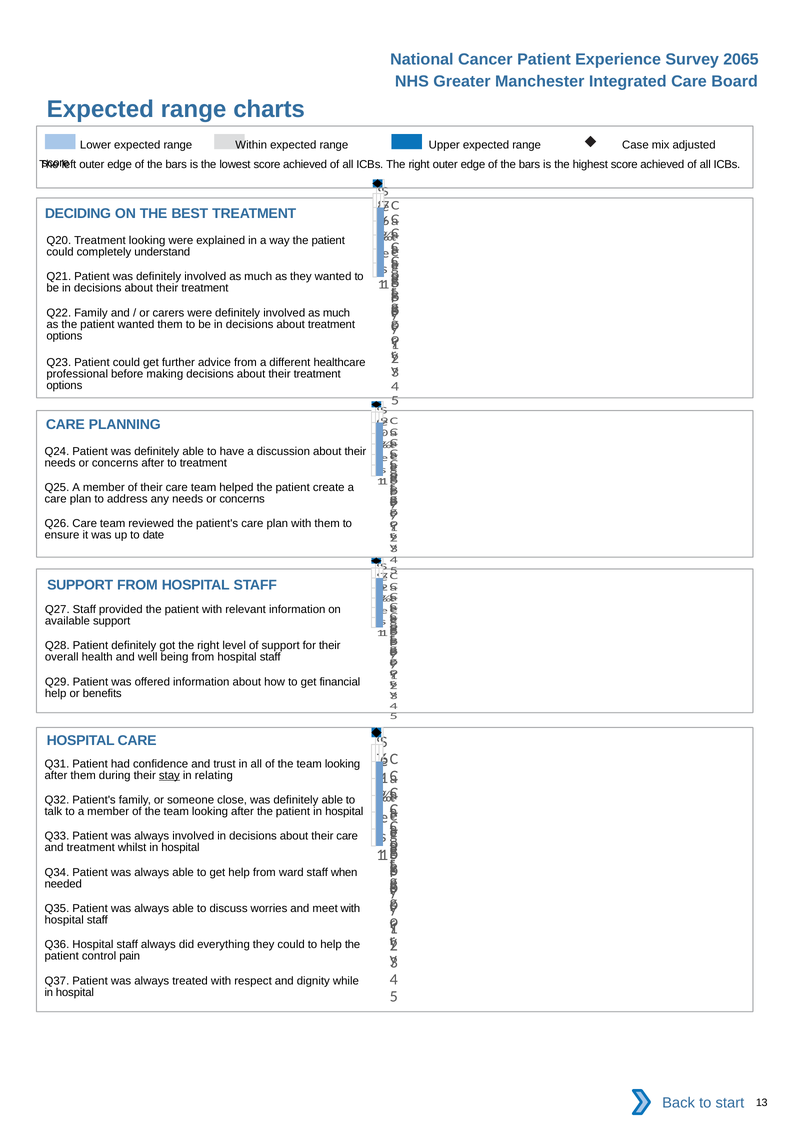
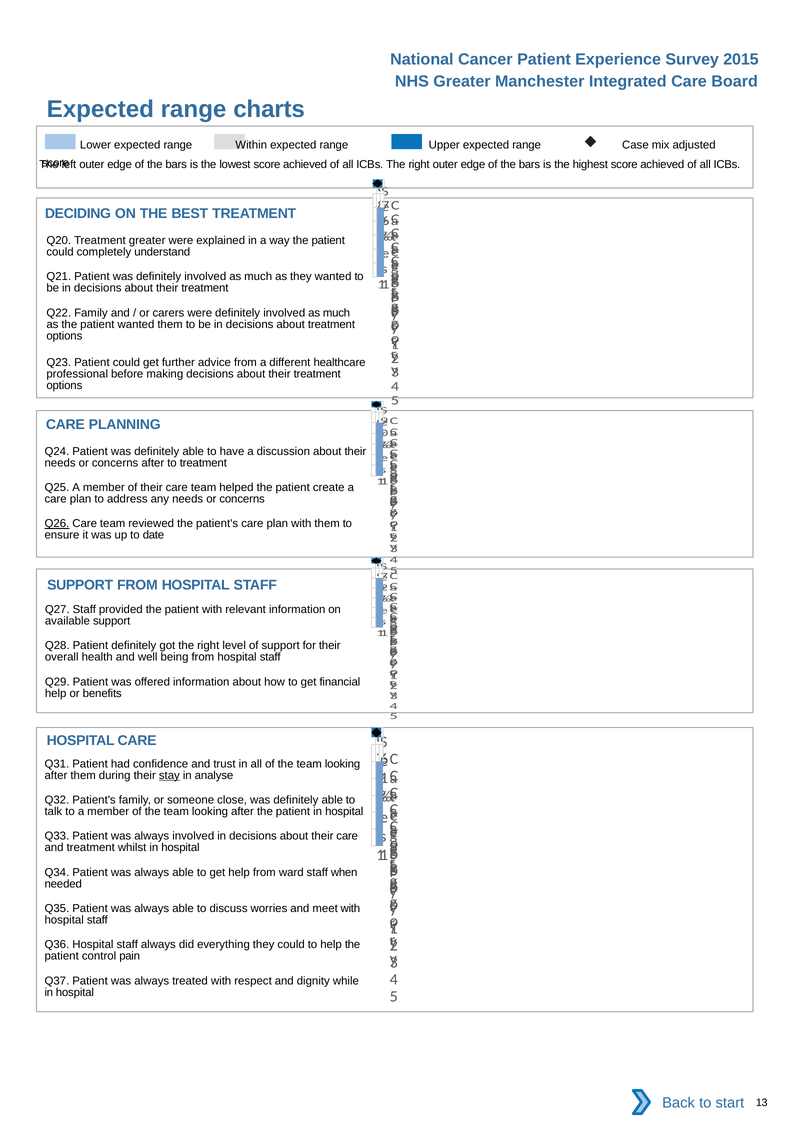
2065: 2065 -> 2015
Treatment looking: looking -> greater
Q26 underline: none -> present
relating: relating -> analyse
